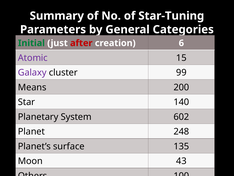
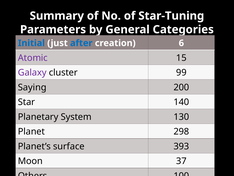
Initial colour: green -> blue
after colour: red -> blue
Means: Means -> Saying
602: 602 -> 130
248: 248 -> 298
135: 135 -> 393
43: 43 -> 37
